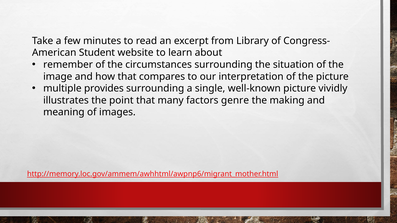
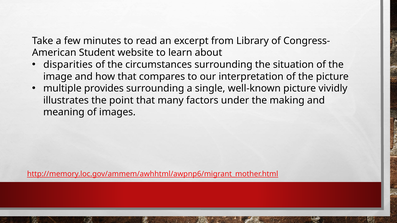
remember: remember -> disparities
genre: genre -> under
